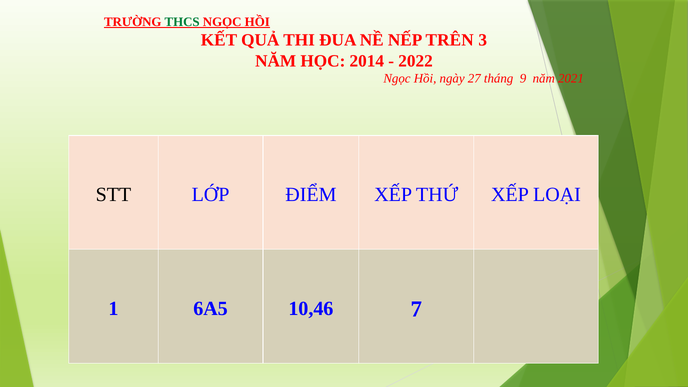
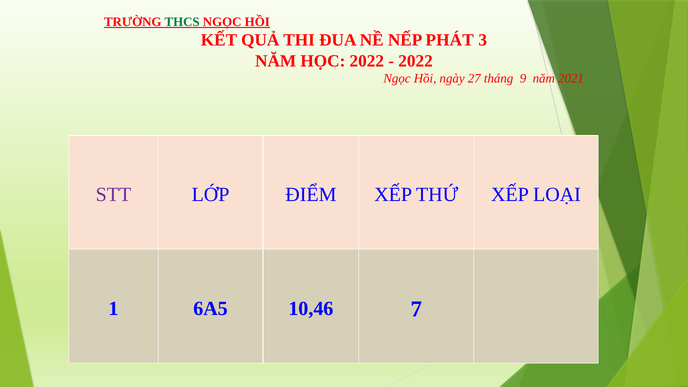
TRÊN: TRÊN -> PHÁT
HỌC 2014: 2014 -> 2022
STT colour: black -> purple
